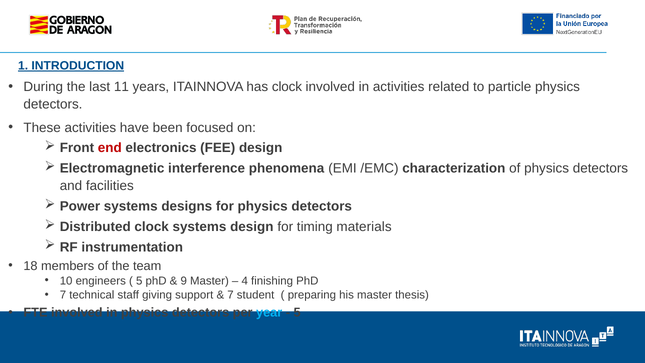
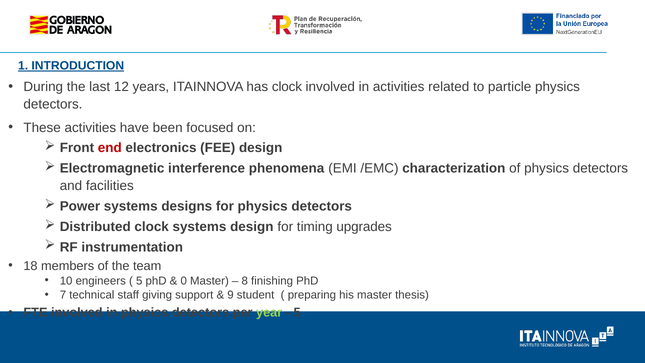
11: 11 -> 12
materials: materials -> upgrades
9: 9 -> 0
4: 4 -> 8
7 at (231, 295): 7 -> 9
year colour: light blue -> light green
